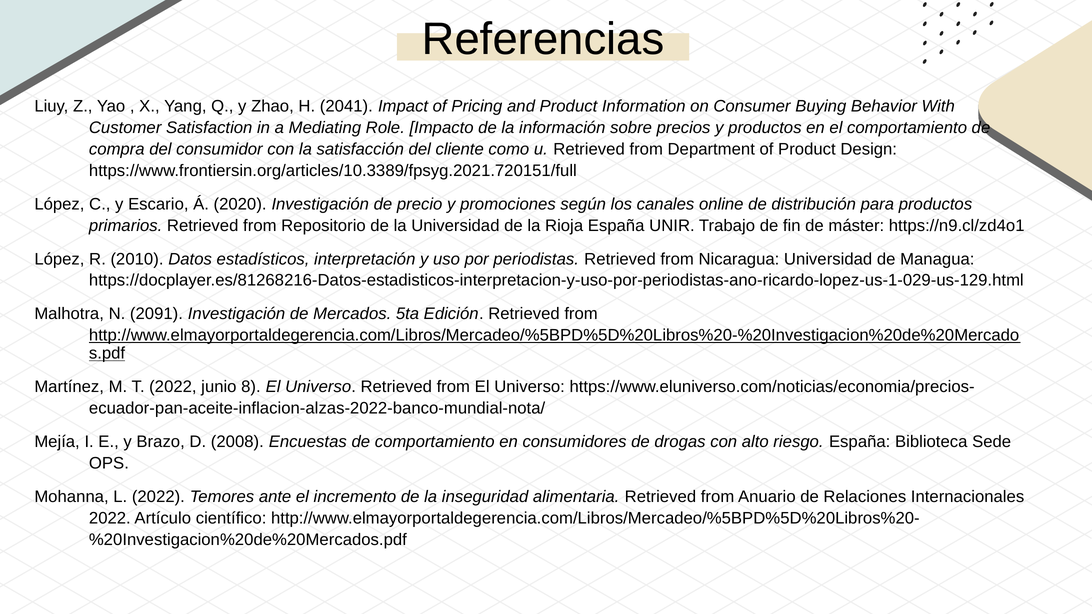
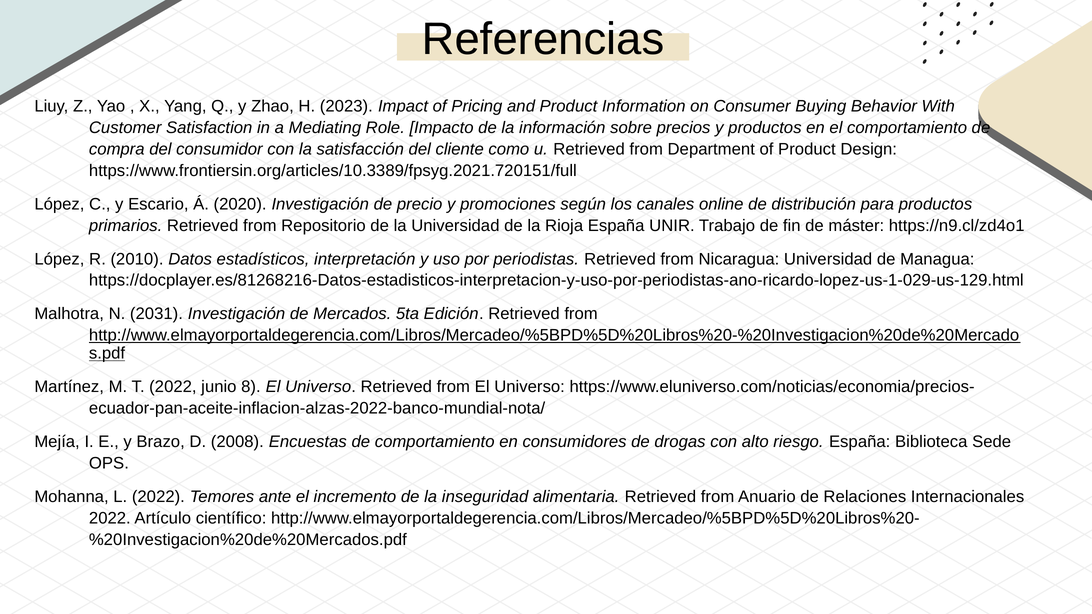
2041: 2041 -> 2023
2091: 2091 -> 2031
